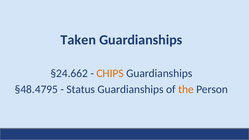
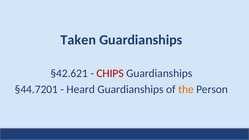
§24.662: §24.662 -> §42.621
CHIPS colour: orange -> red
§48.4795: §48.4795 -> §44.7201
Status: Status -> Heard
